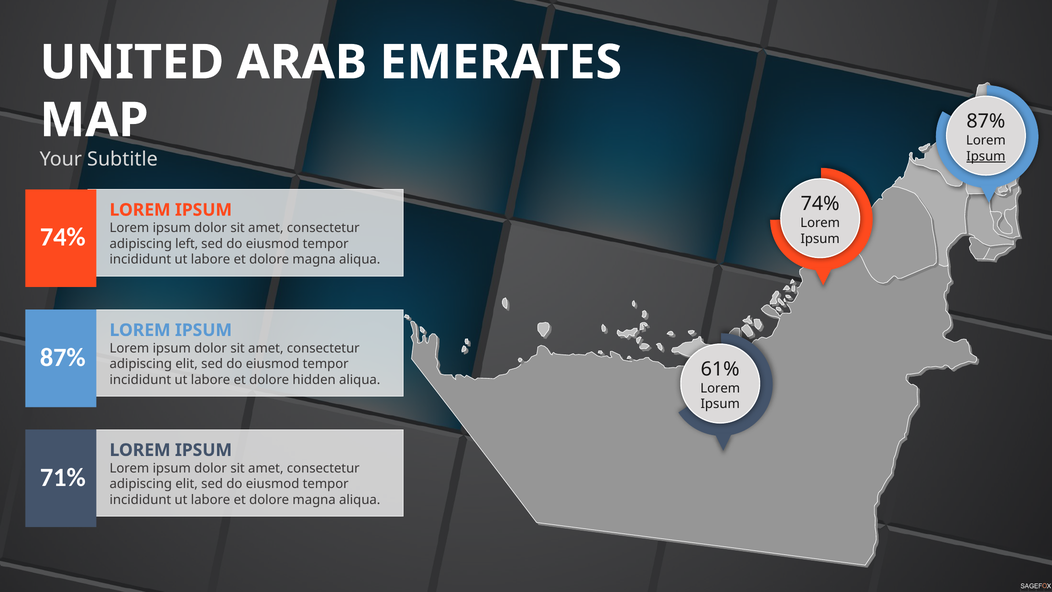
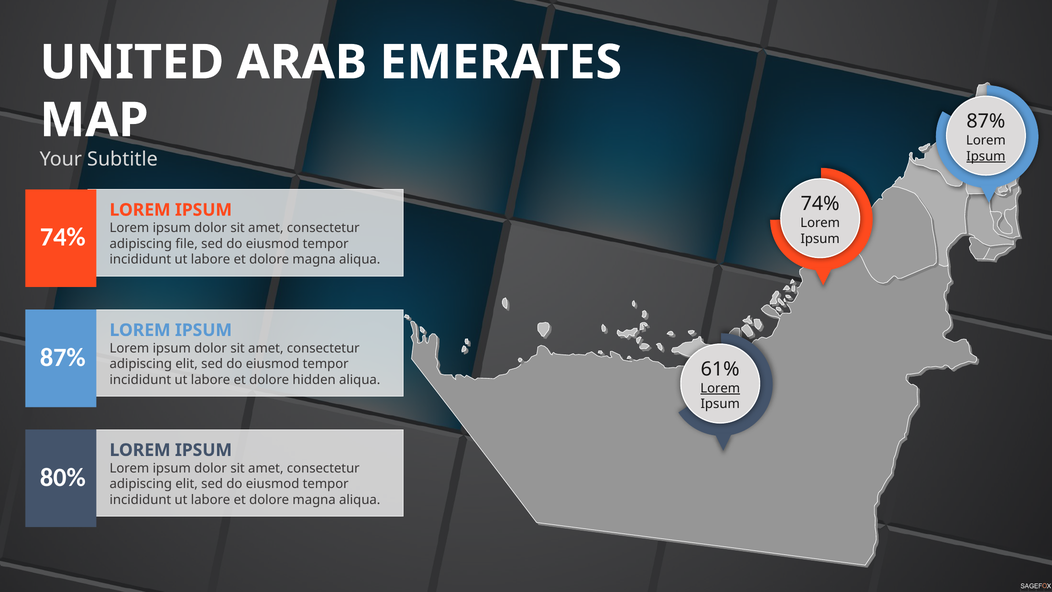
left: left -> file
Lorem at (720, 388) underline: none -> present
71%: 71% -> 80%
